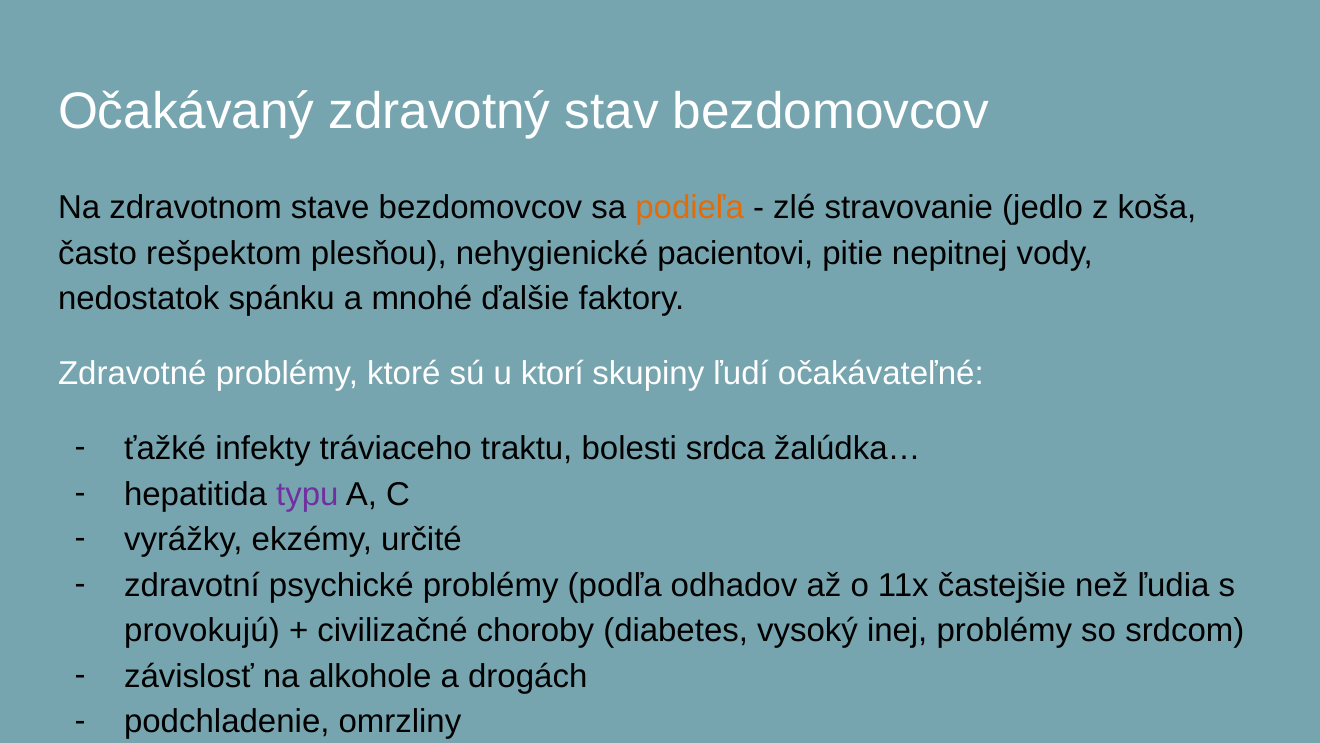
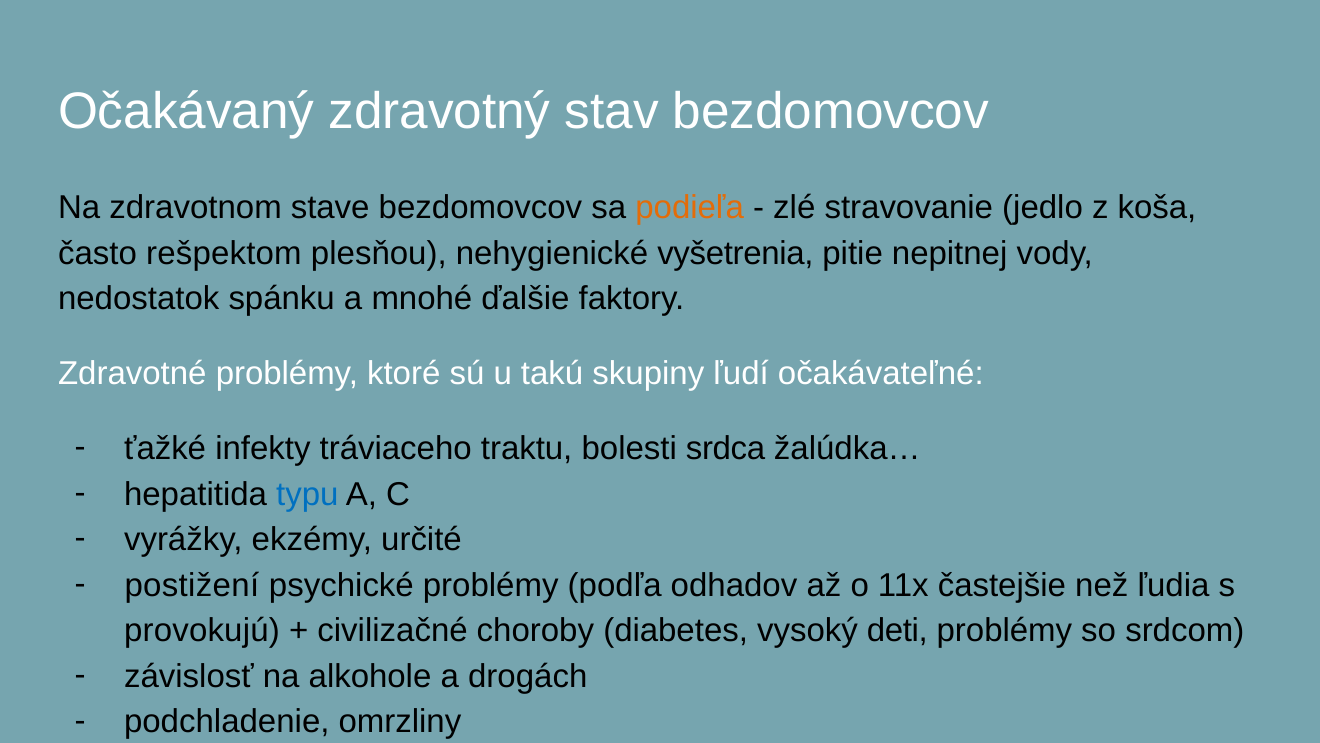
pacientovi: pacientovi -> vyšetrenia
ktorí: ktorí -> takú
typu colour: purple -> blue
zdravotní: zdravotní -> postižení
inej: inej -> deti
